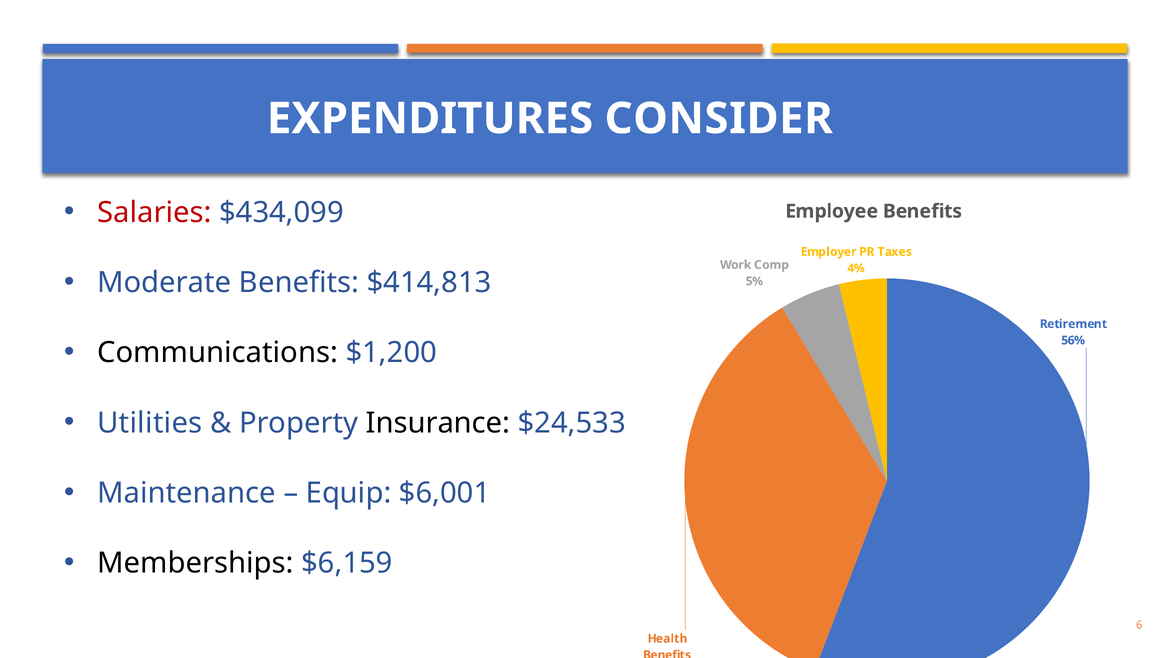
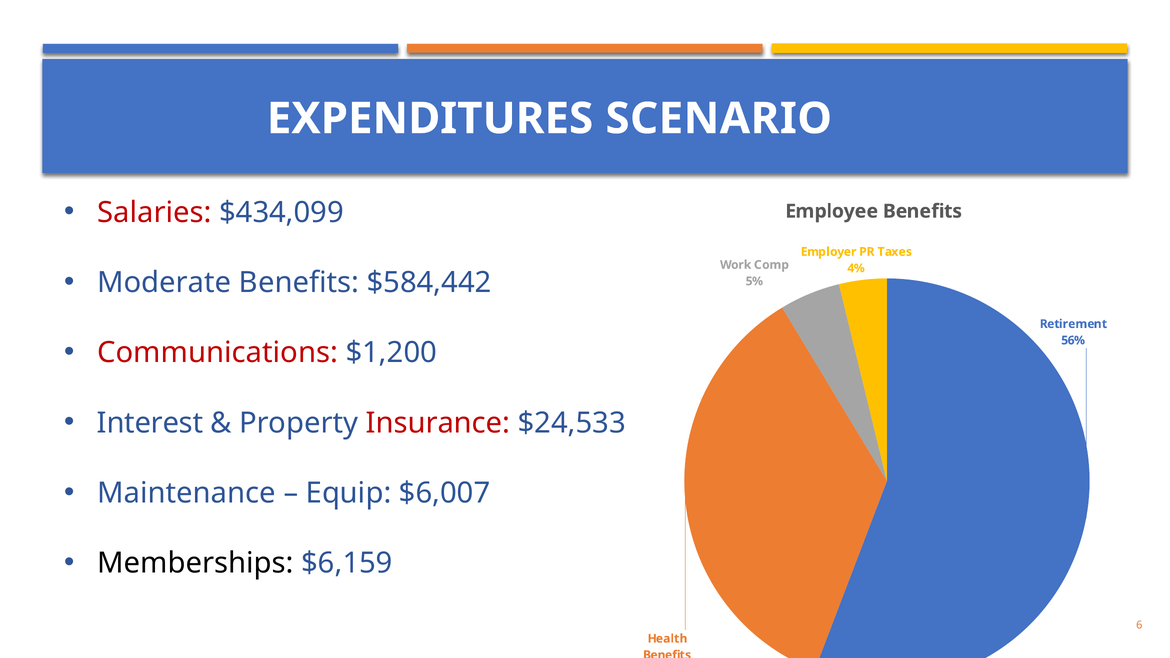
CONSIDER: CONSIDER -> SCENARIO
$414,813: $414,813 -> $584,442
Communications colour: black -> red
Utilities: Utilities -> Interest
Insurance colour: black -> red
$6,001: $6,001 -> $6,007
